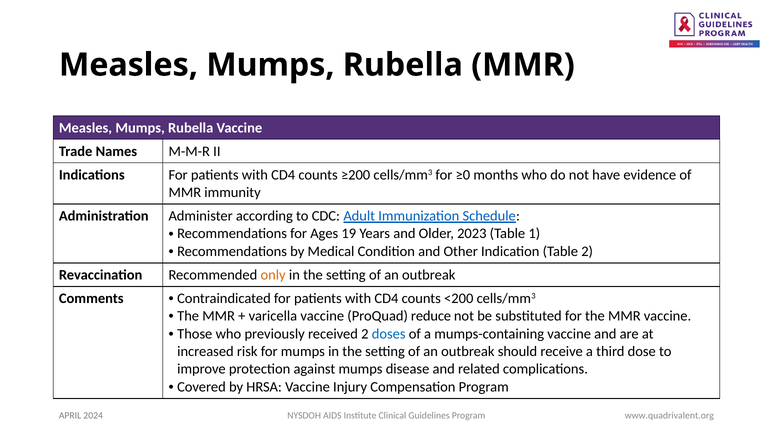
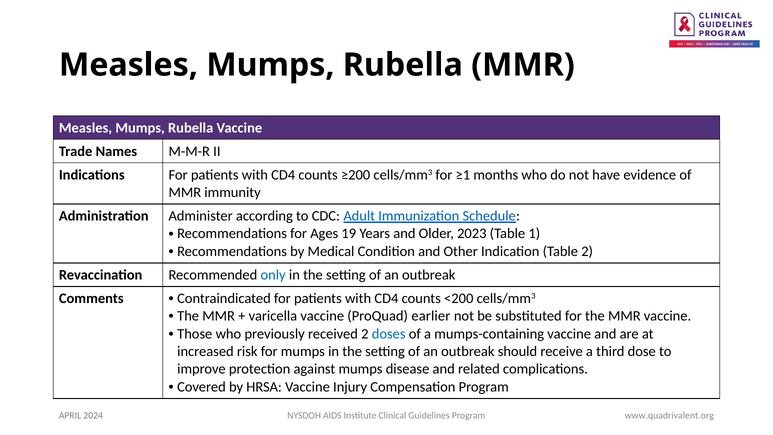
≥0: ≥0 -> ≥1
only colour: orange -> blue
reduce: reduce -> earlier
